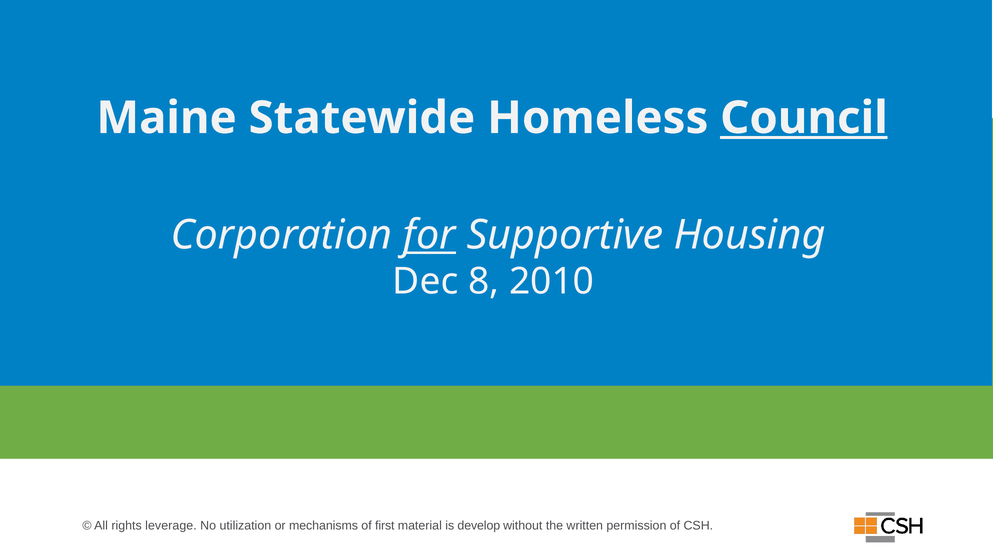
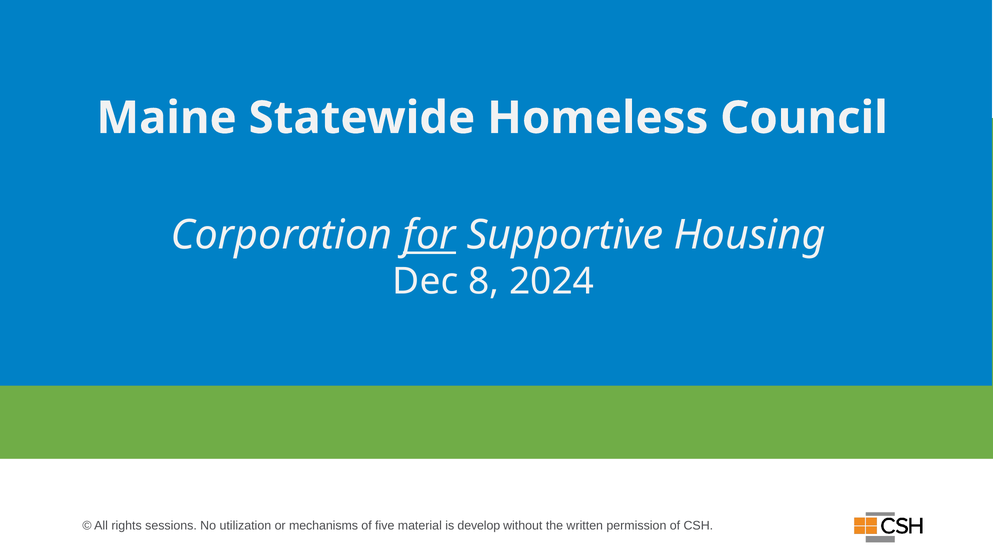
Council underline: present -> none
2010: 2010 -> 2024
leverage: leverage -> sessions
first: first -> five
